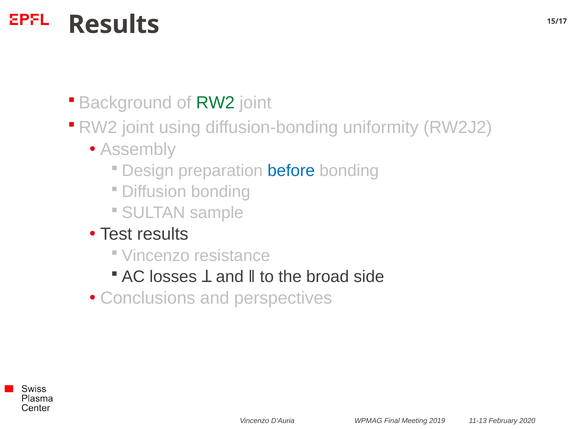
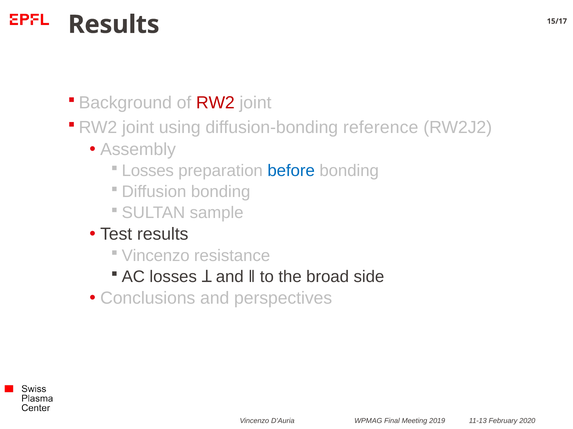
RW2 colour: green -> red
uniformity: uniformity -> reference
Design at (148, 171): Design -> Losses
